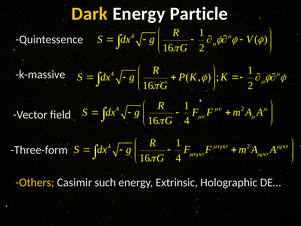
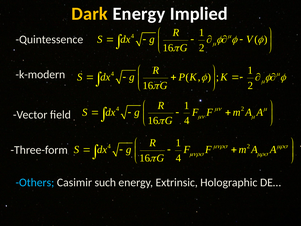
Particle: Particle -> Implied
k-massive: k-massive -> k-modern
Others colour: yellow -> light blue
